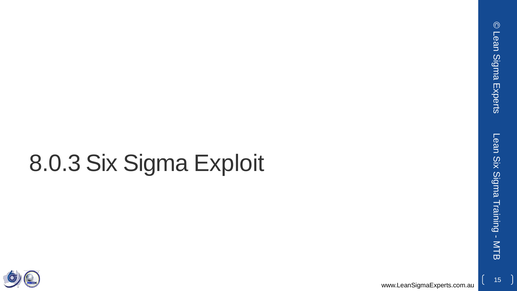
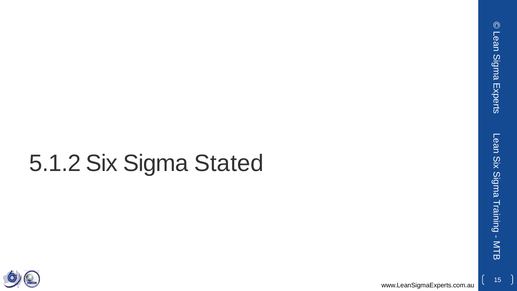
8.0.3: 8.0.3 -> 5.1.2
Exploit: Exploit -> Stated
